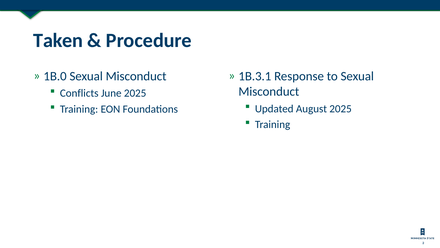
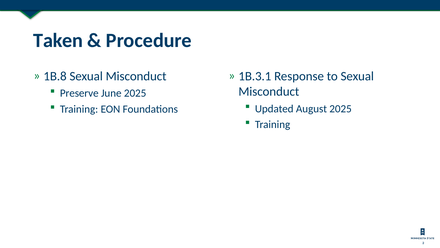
1B.0: 1B.0 -> 1B.8
Conflicts: Conflicts -> Preserve
